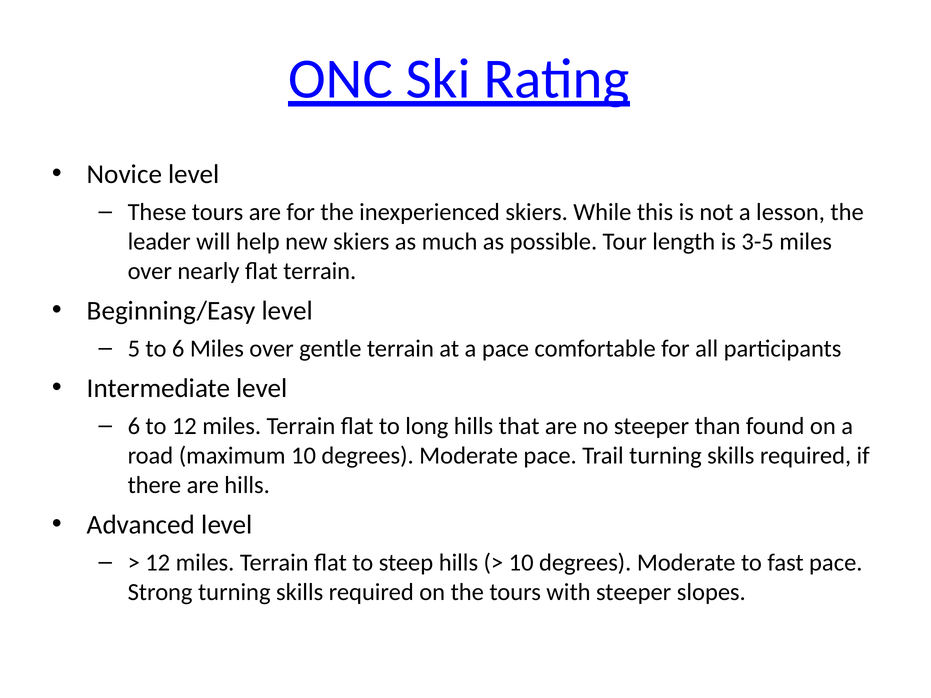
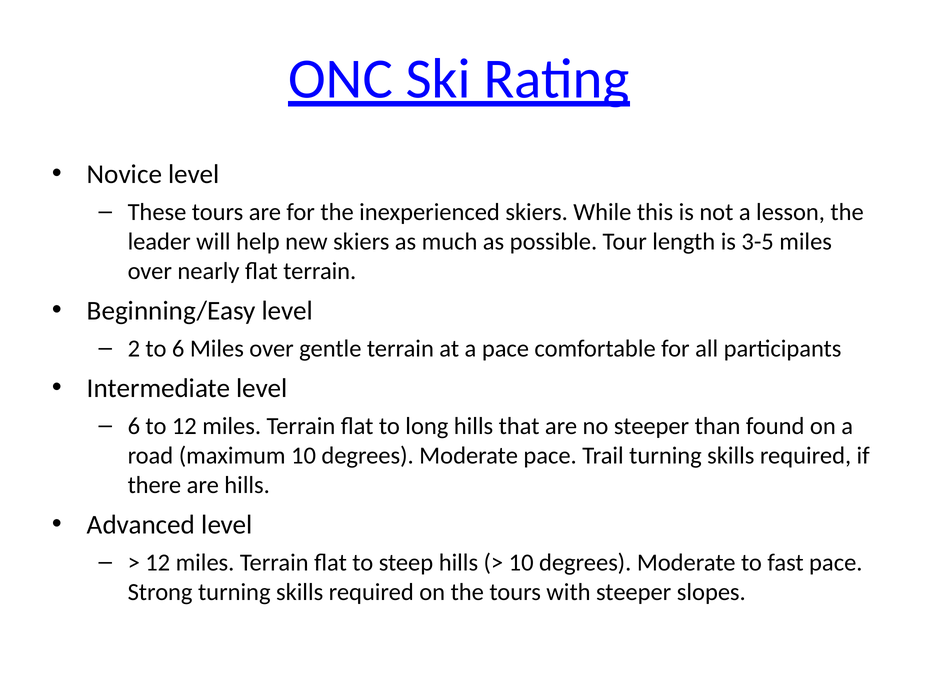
5: 5 -> 2
